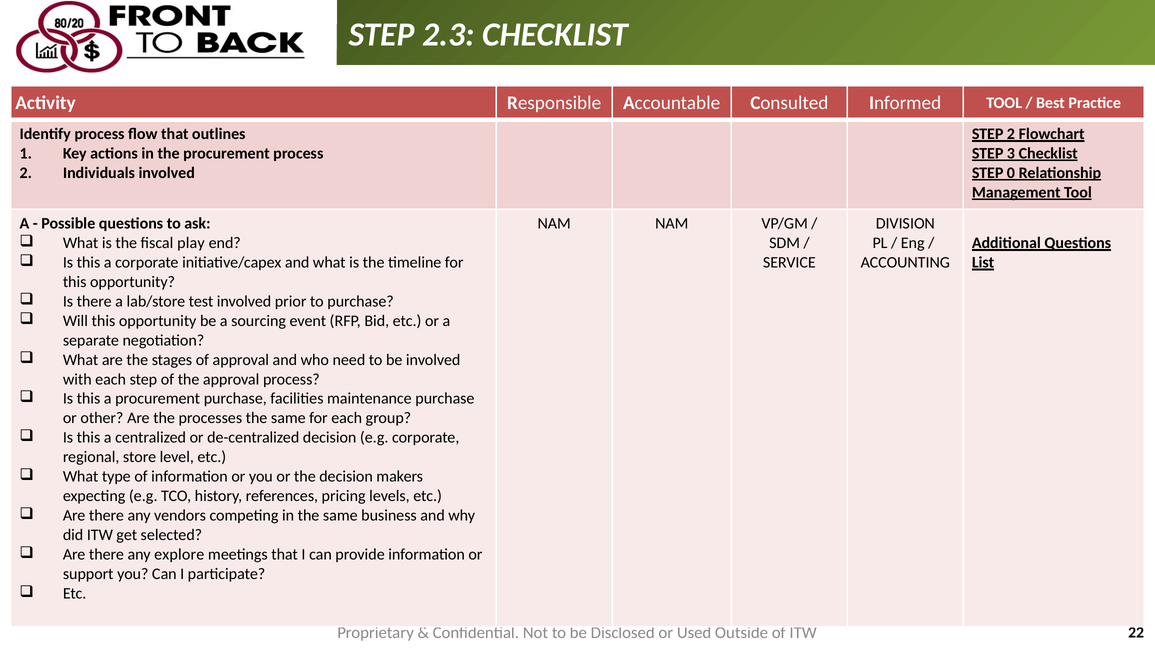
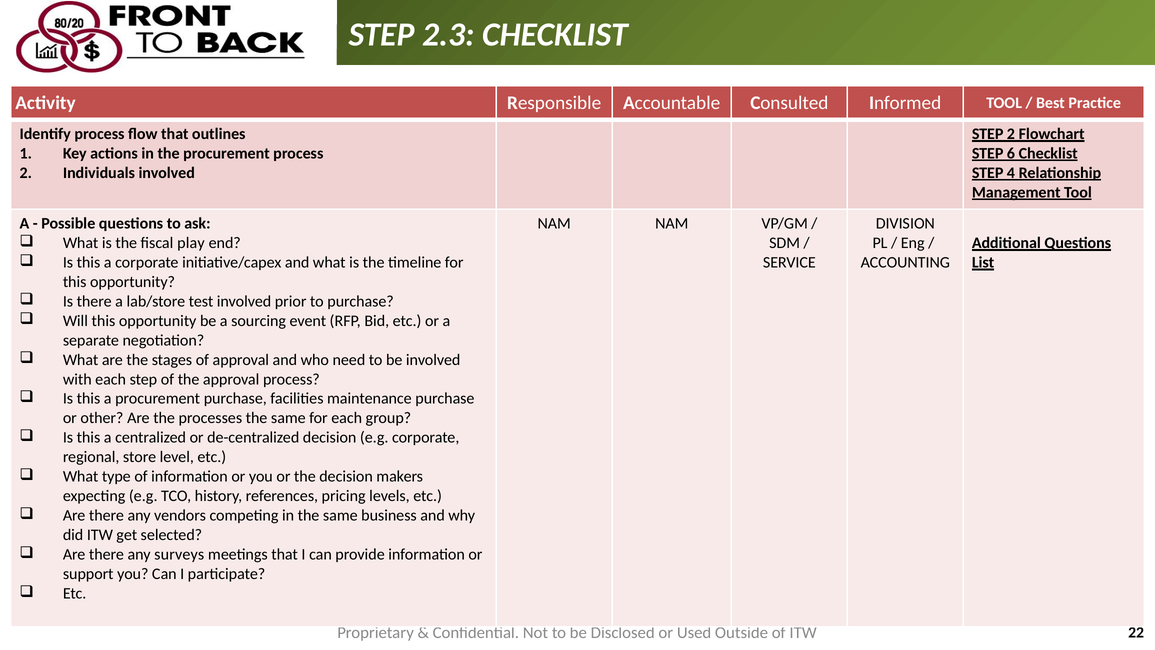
3: 3 -> 6
0: 0 -> 4
explore: explore -> surveys
